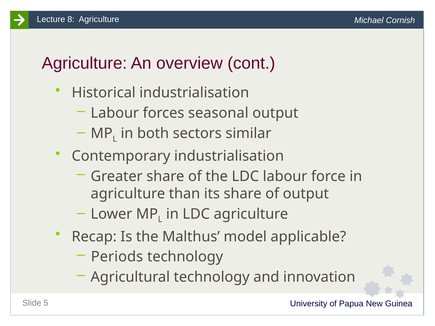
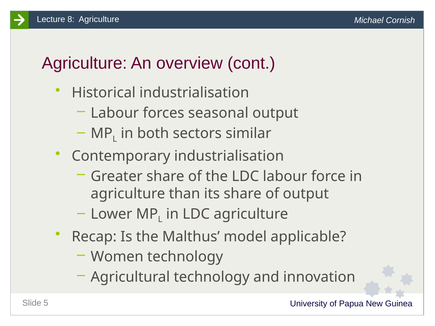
Periods: Periods -> Women
